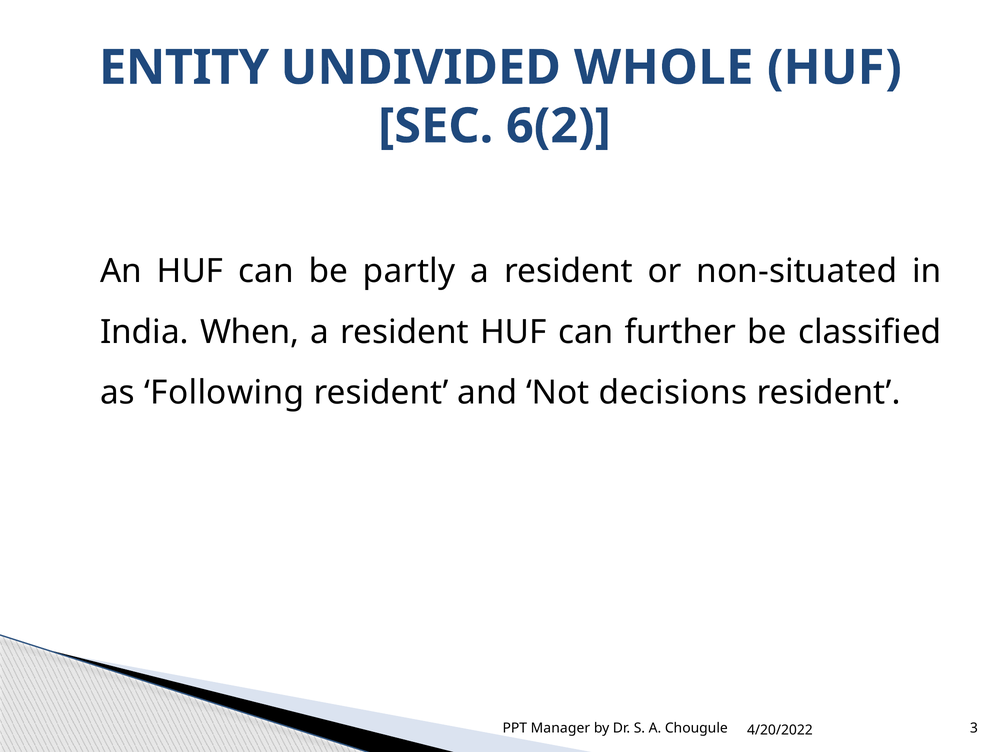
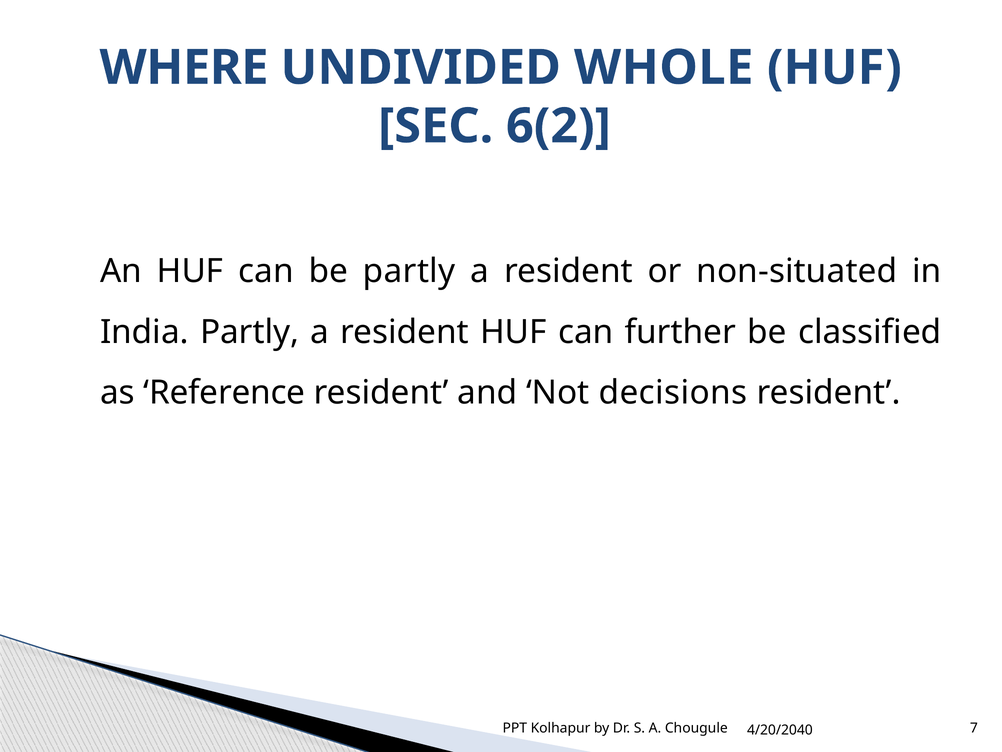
ENTITY: ENTITY -> WHERE
India When: When -> Partly
Following: Following -> Reference
Manager: Manager -> Kolhapur
3: 3 -> 7
4/20/2022: 4/20/2022 -> 4/20/2040
